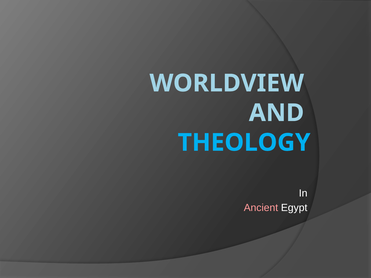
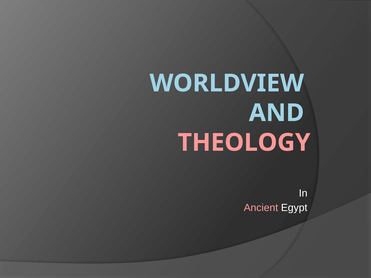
THEOLOGY colour: light blue -> pink
